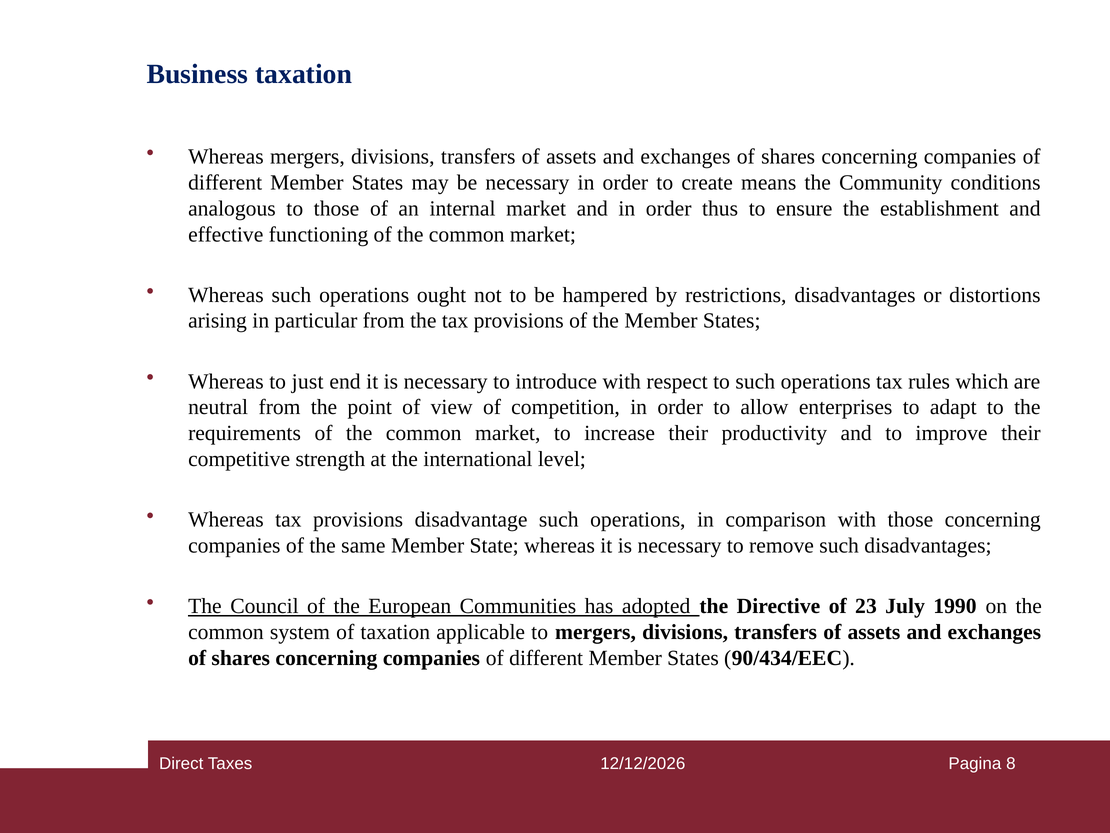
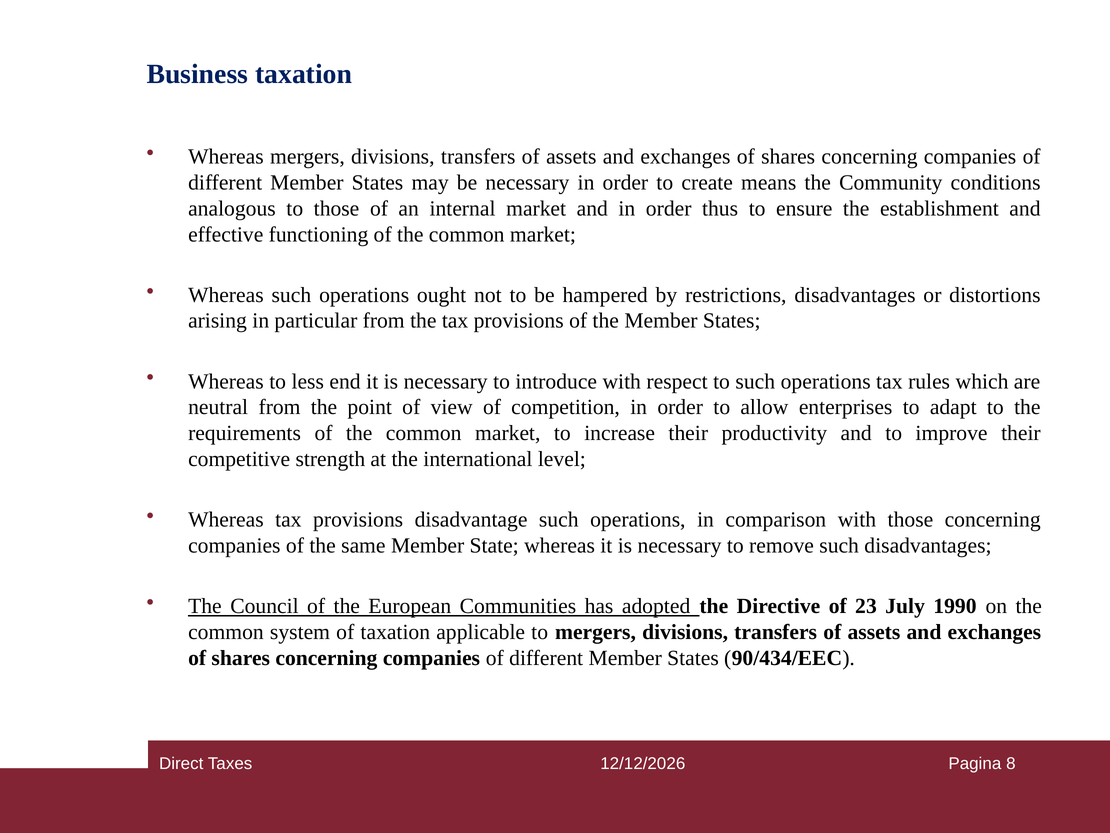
just: just -> less
